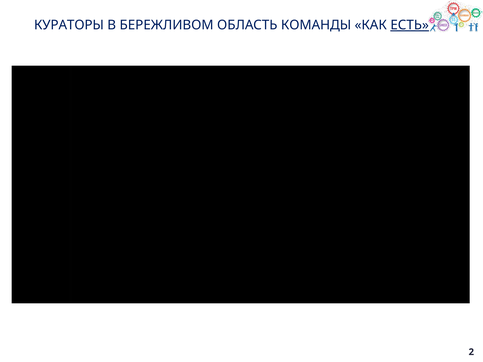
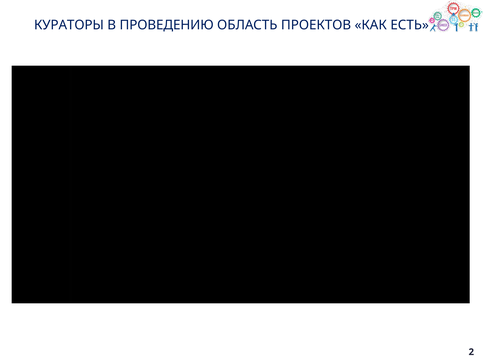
БЕРЕЖЛИВОМ: БЕРЕЖЛИВОМ -> ПРОВЕДЕНИЮ
КОМАНДЫ: КОМАНДЫ -> ПРОЕКТОВ
ЕСТЬ underline: present -> none
